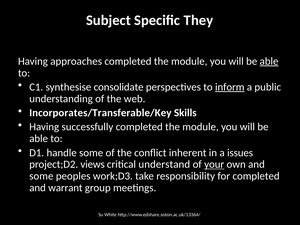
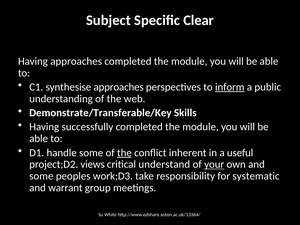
They: They -> Clear
able at (269, 61) underline: present -> none
synthesise consolidate: consolidate -> approaches
Incorporates/Transferable/Key: Incorporates/Transferable/Key -> Demonstrate/Transferable/Key
the at (124, 153) underline: none -> present
issues: issues -> useful
for completed: completed -> systematic
